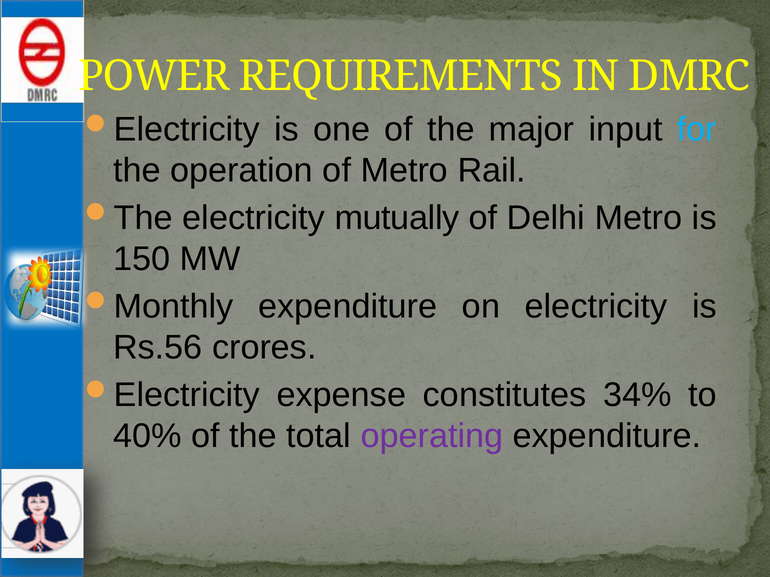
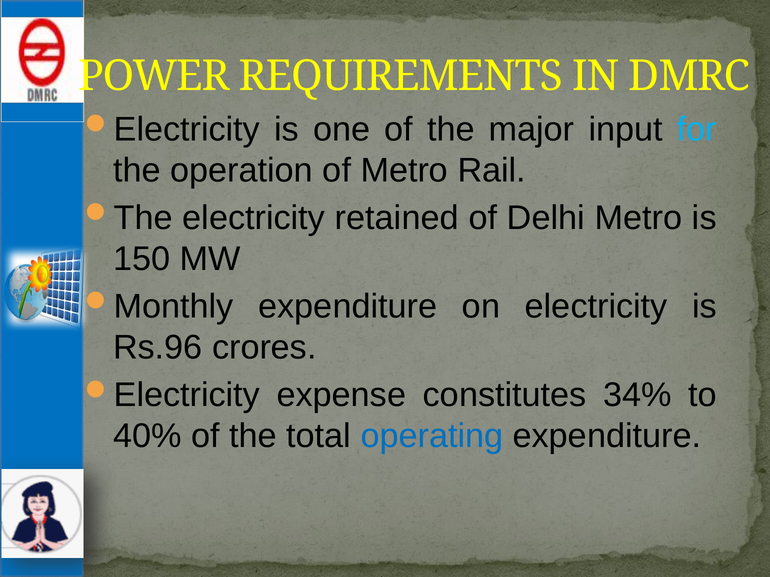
mutually: mutually -> retained
Rs.56: Rs.56 -> Rs.96
operating colour: purple -> blue
